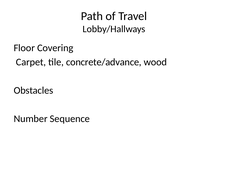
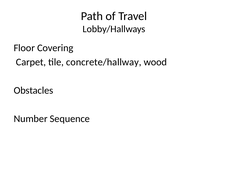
concrete/advance: concrete/advance -> concrete/hallway
